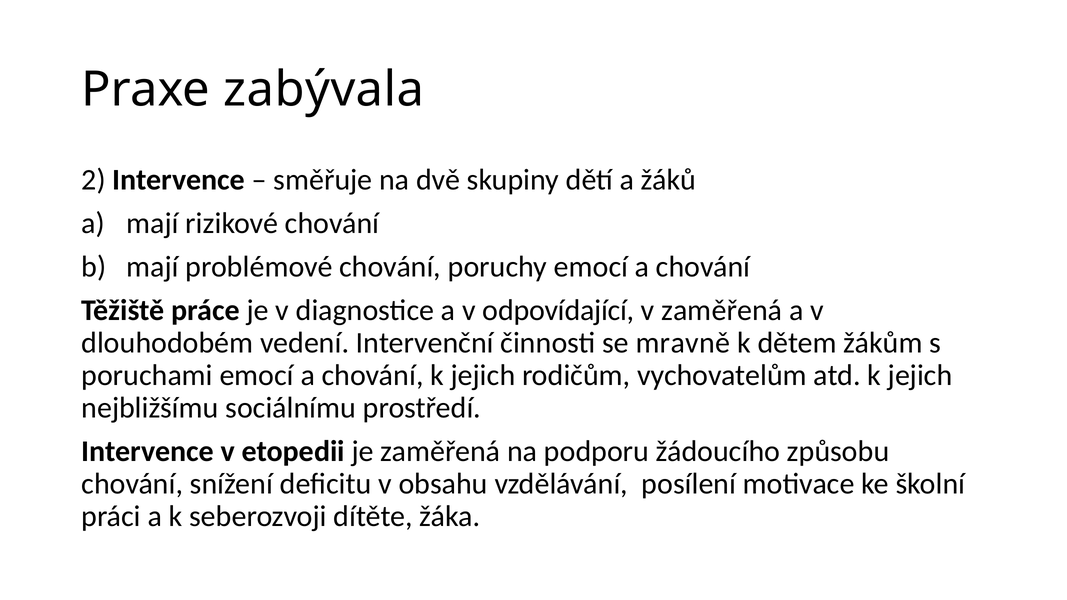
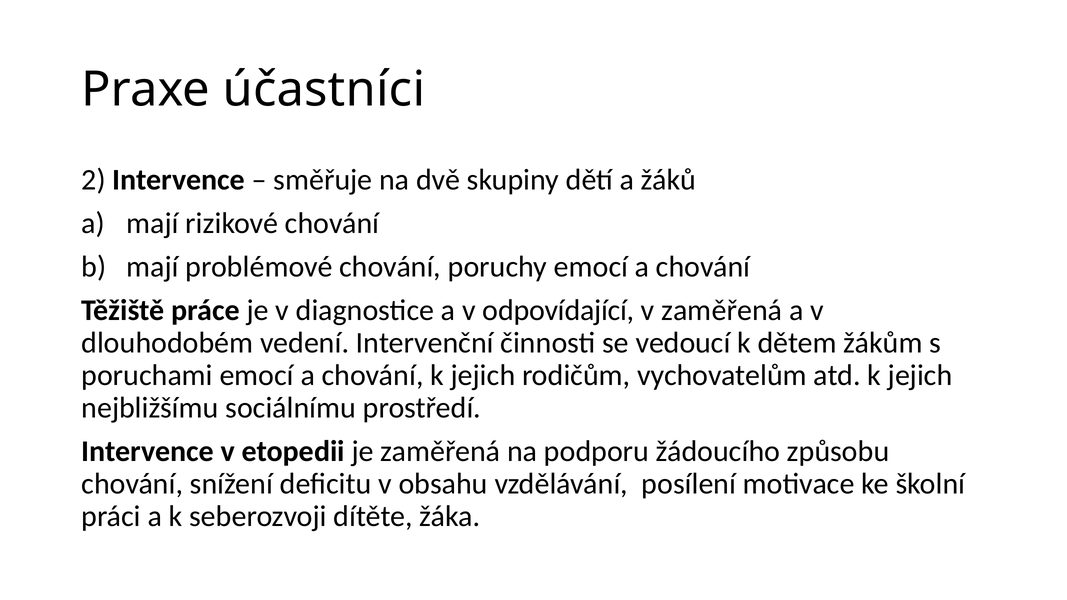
zabývala: zabývala -> účastníci
mravně: mravně -> vedoucí
